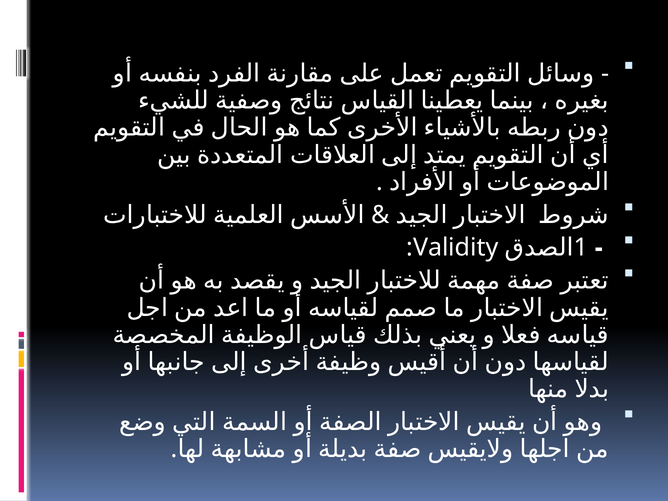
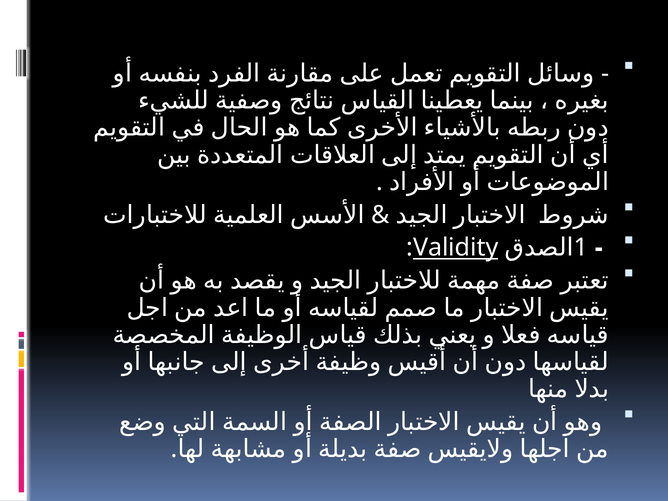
Validity underline: none -> present
